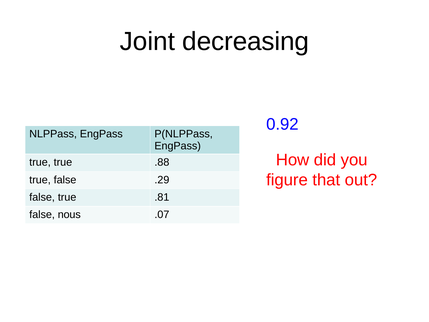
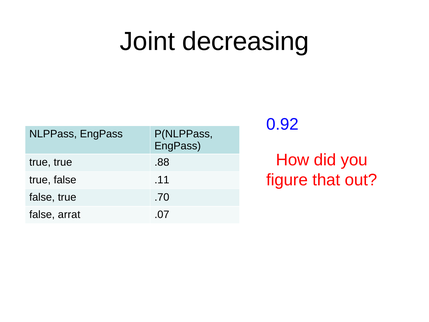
.29: .29 -> .11
.81: .81 -> .70
nous: nous -> arrat
